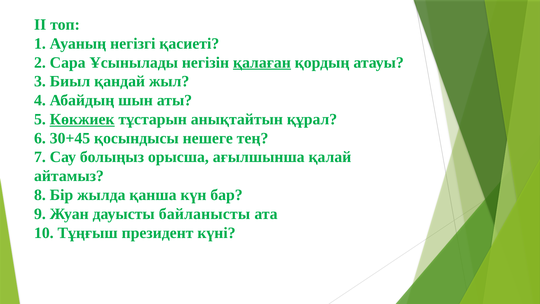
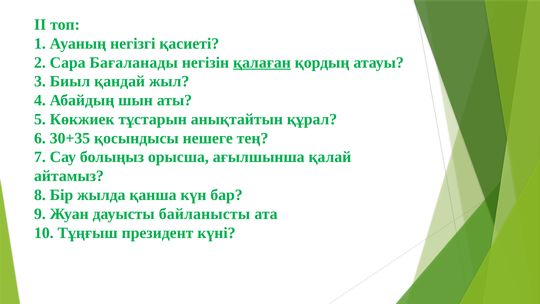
Ұсынылады: Ұсынылады -> Бағаланады
Көкжиек underline: present -> none
30+45: 30+45 -> 30+35
